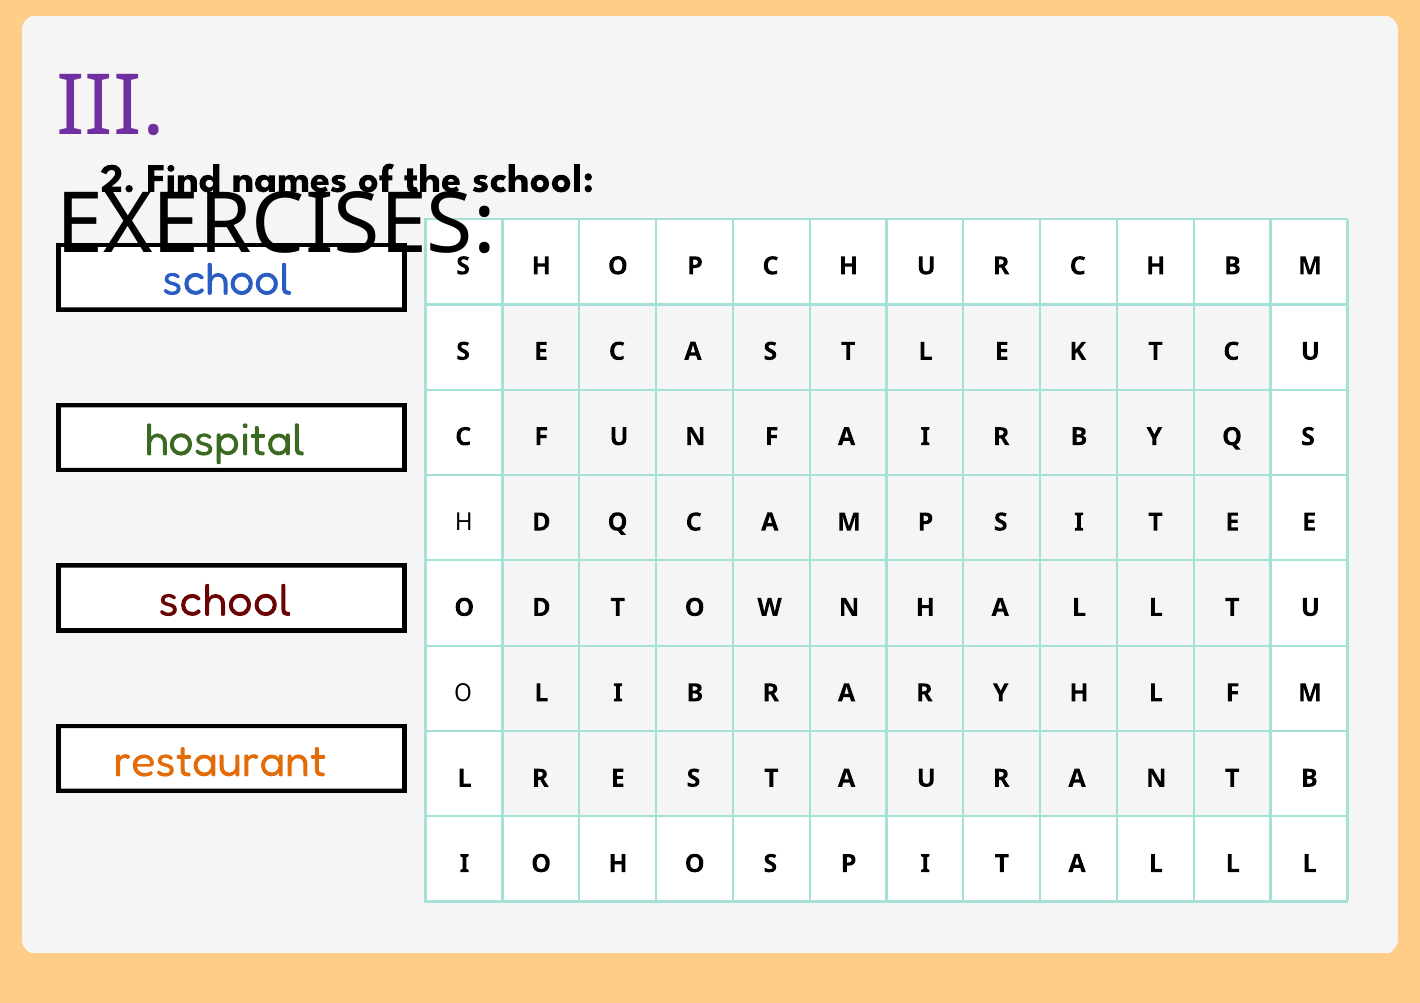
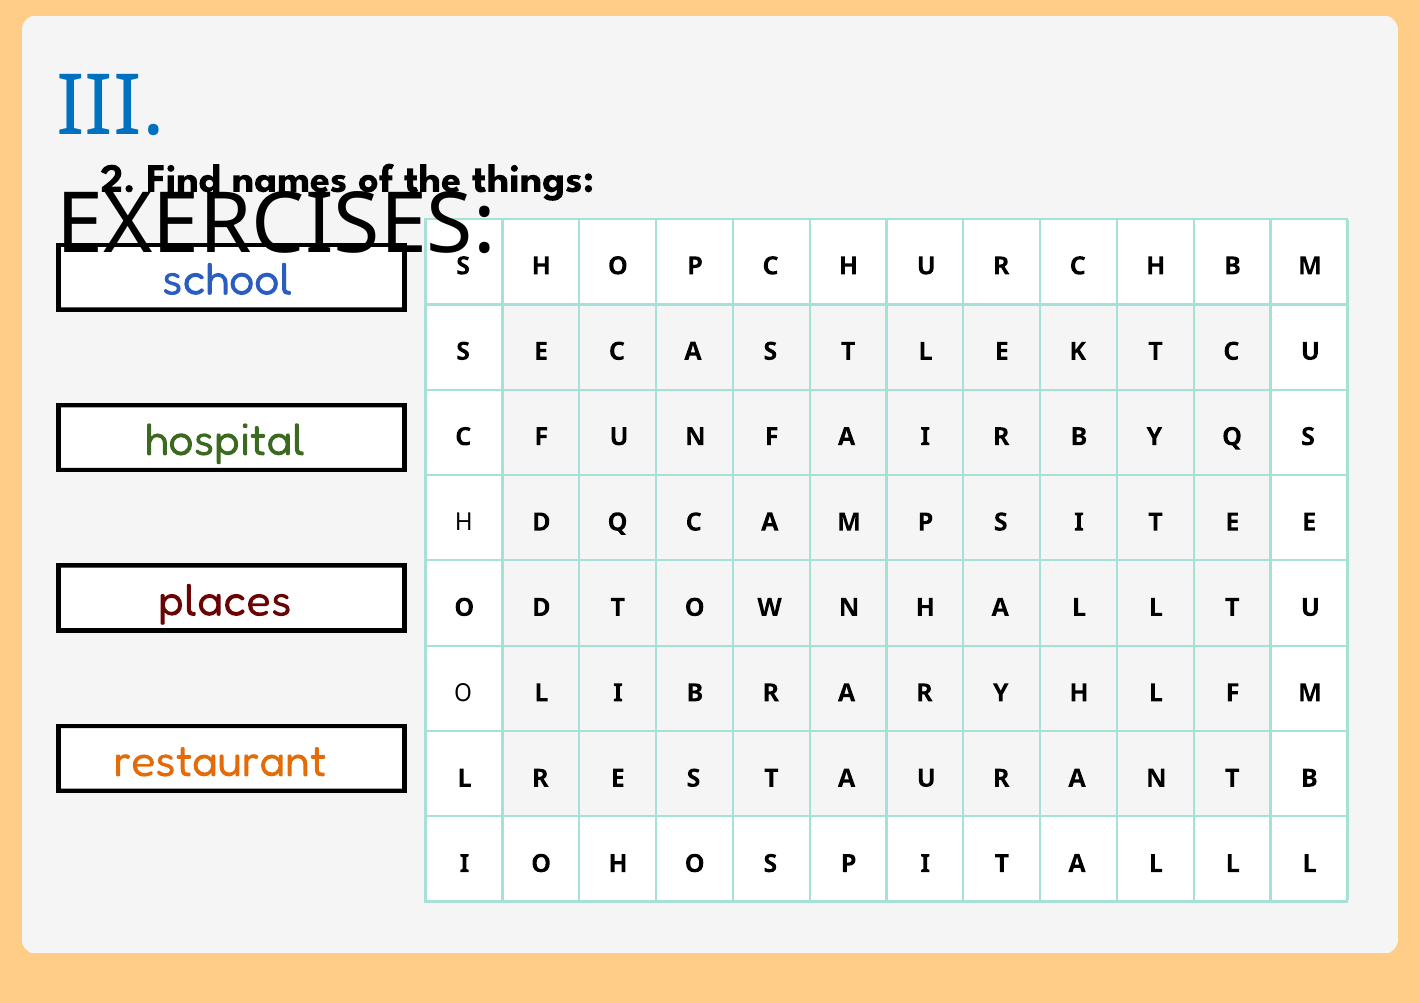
III colour: purple -> blue
the school: school -> things
school at (225, 601): school -> places
